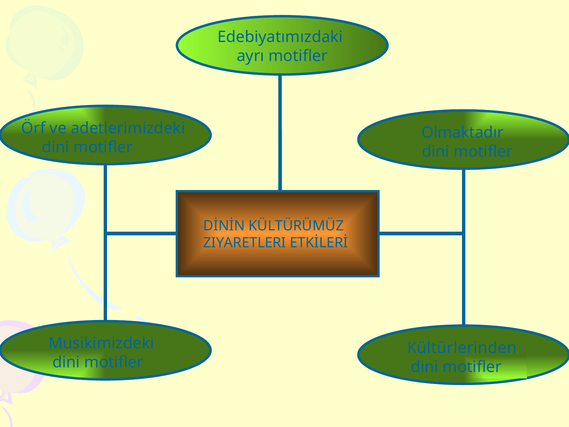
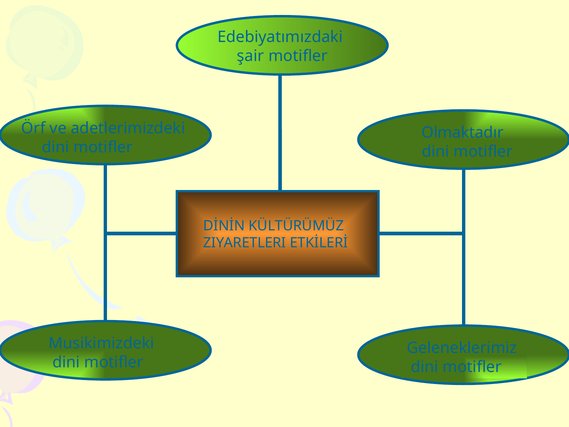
ayrı: ayrı -> şair
Kültürlerinden: Kültürlerinden -> Geleneklerimiz
